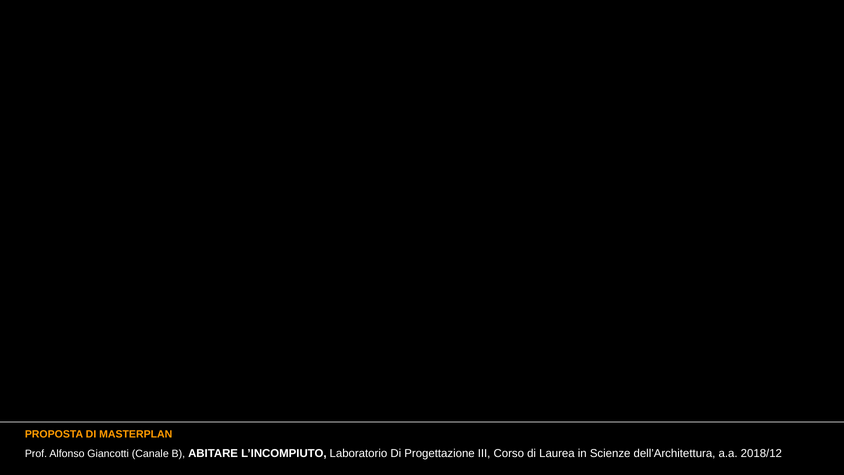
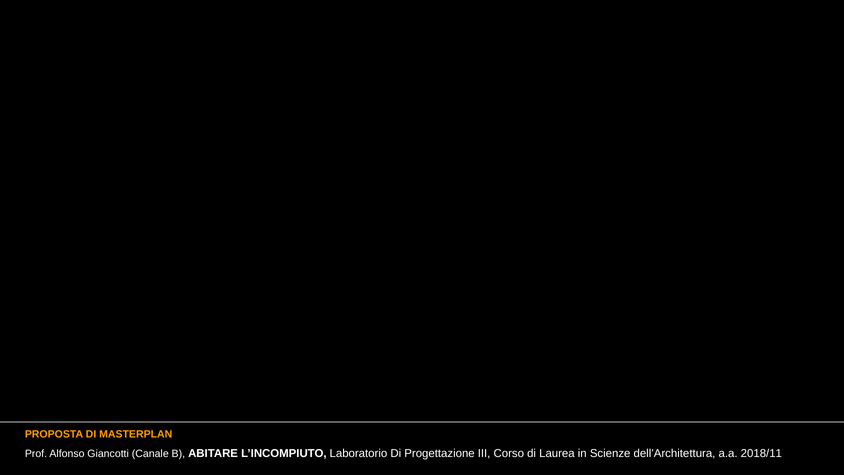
2018/12: 2018/12 -> 2018/11
